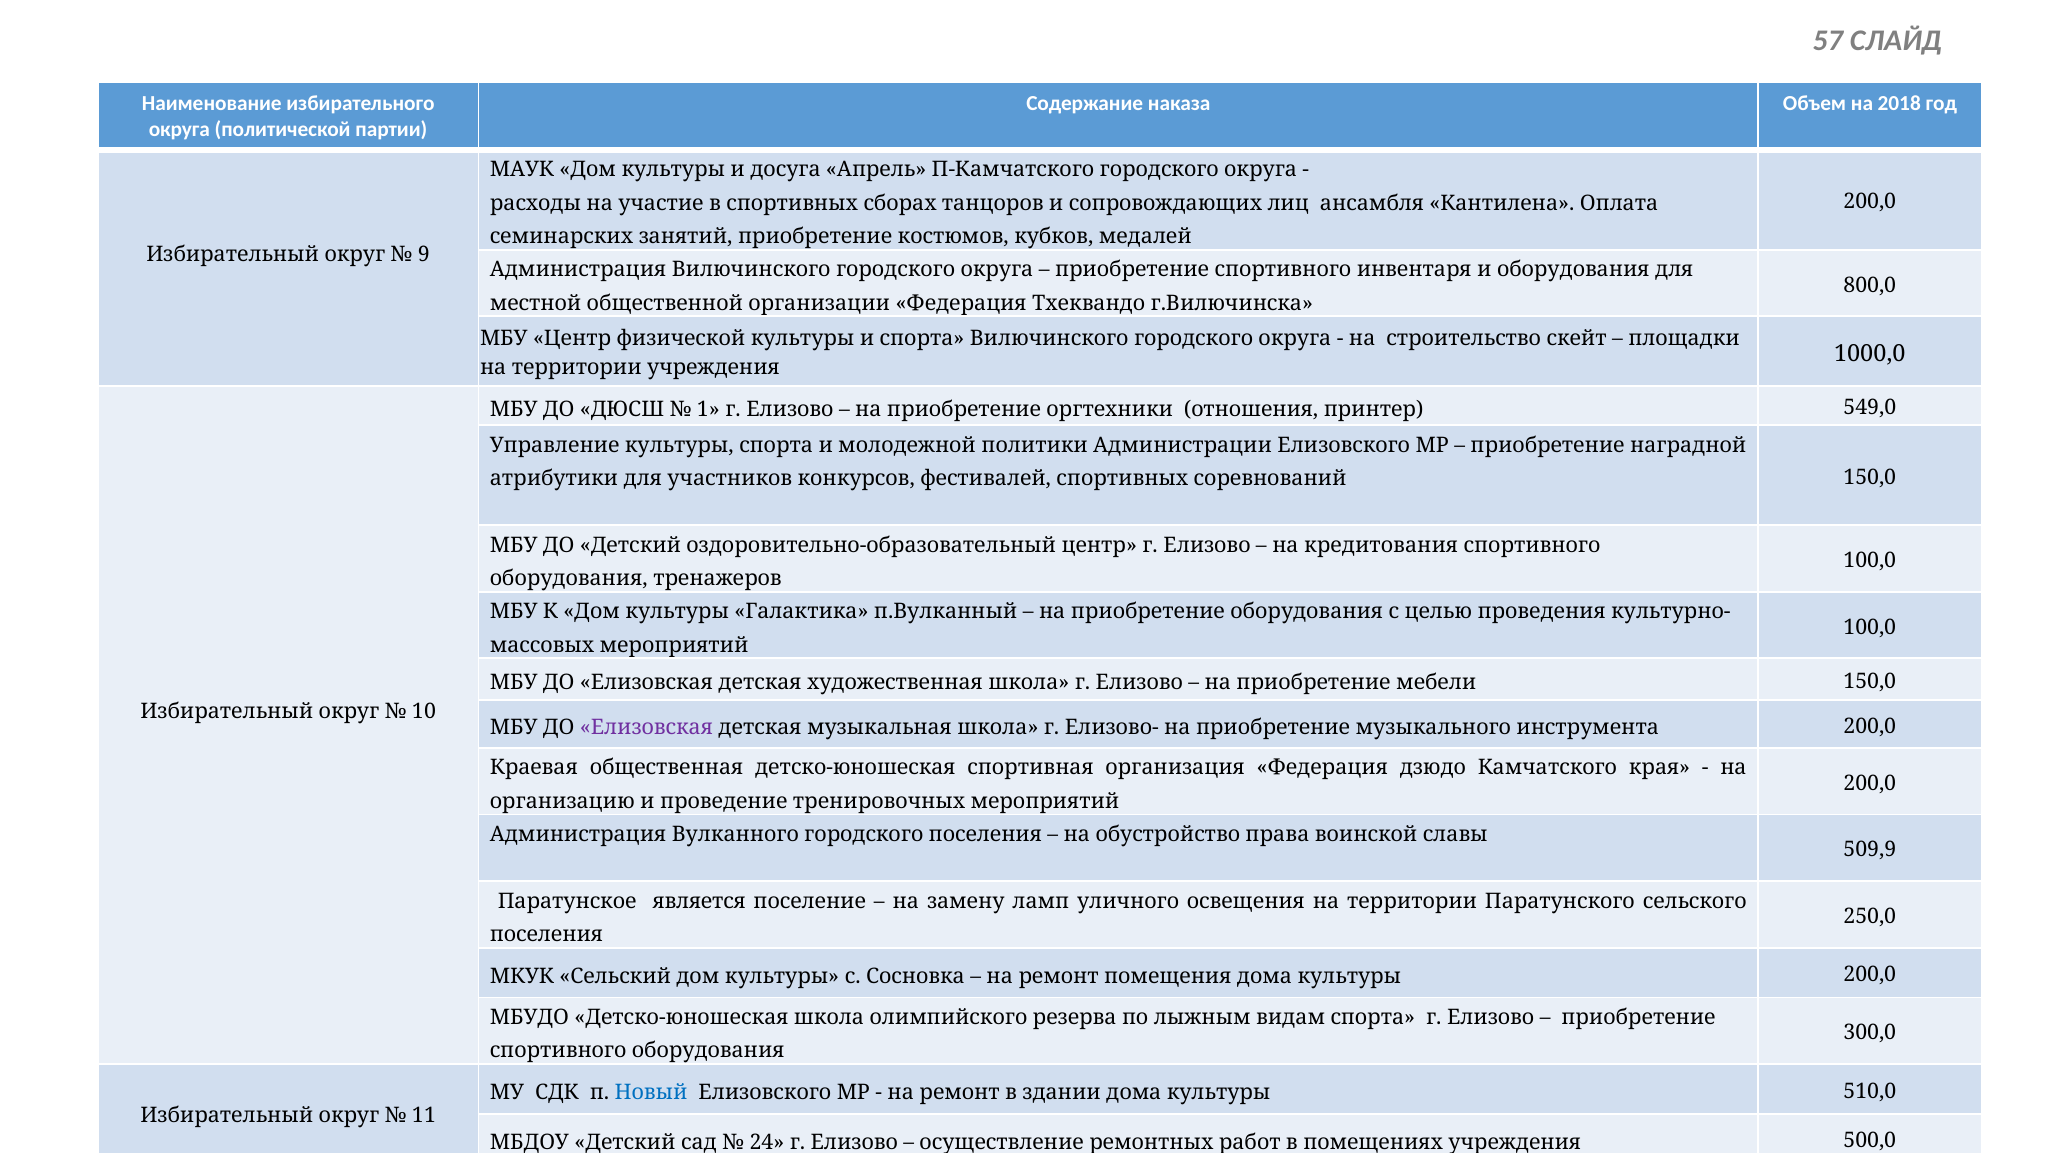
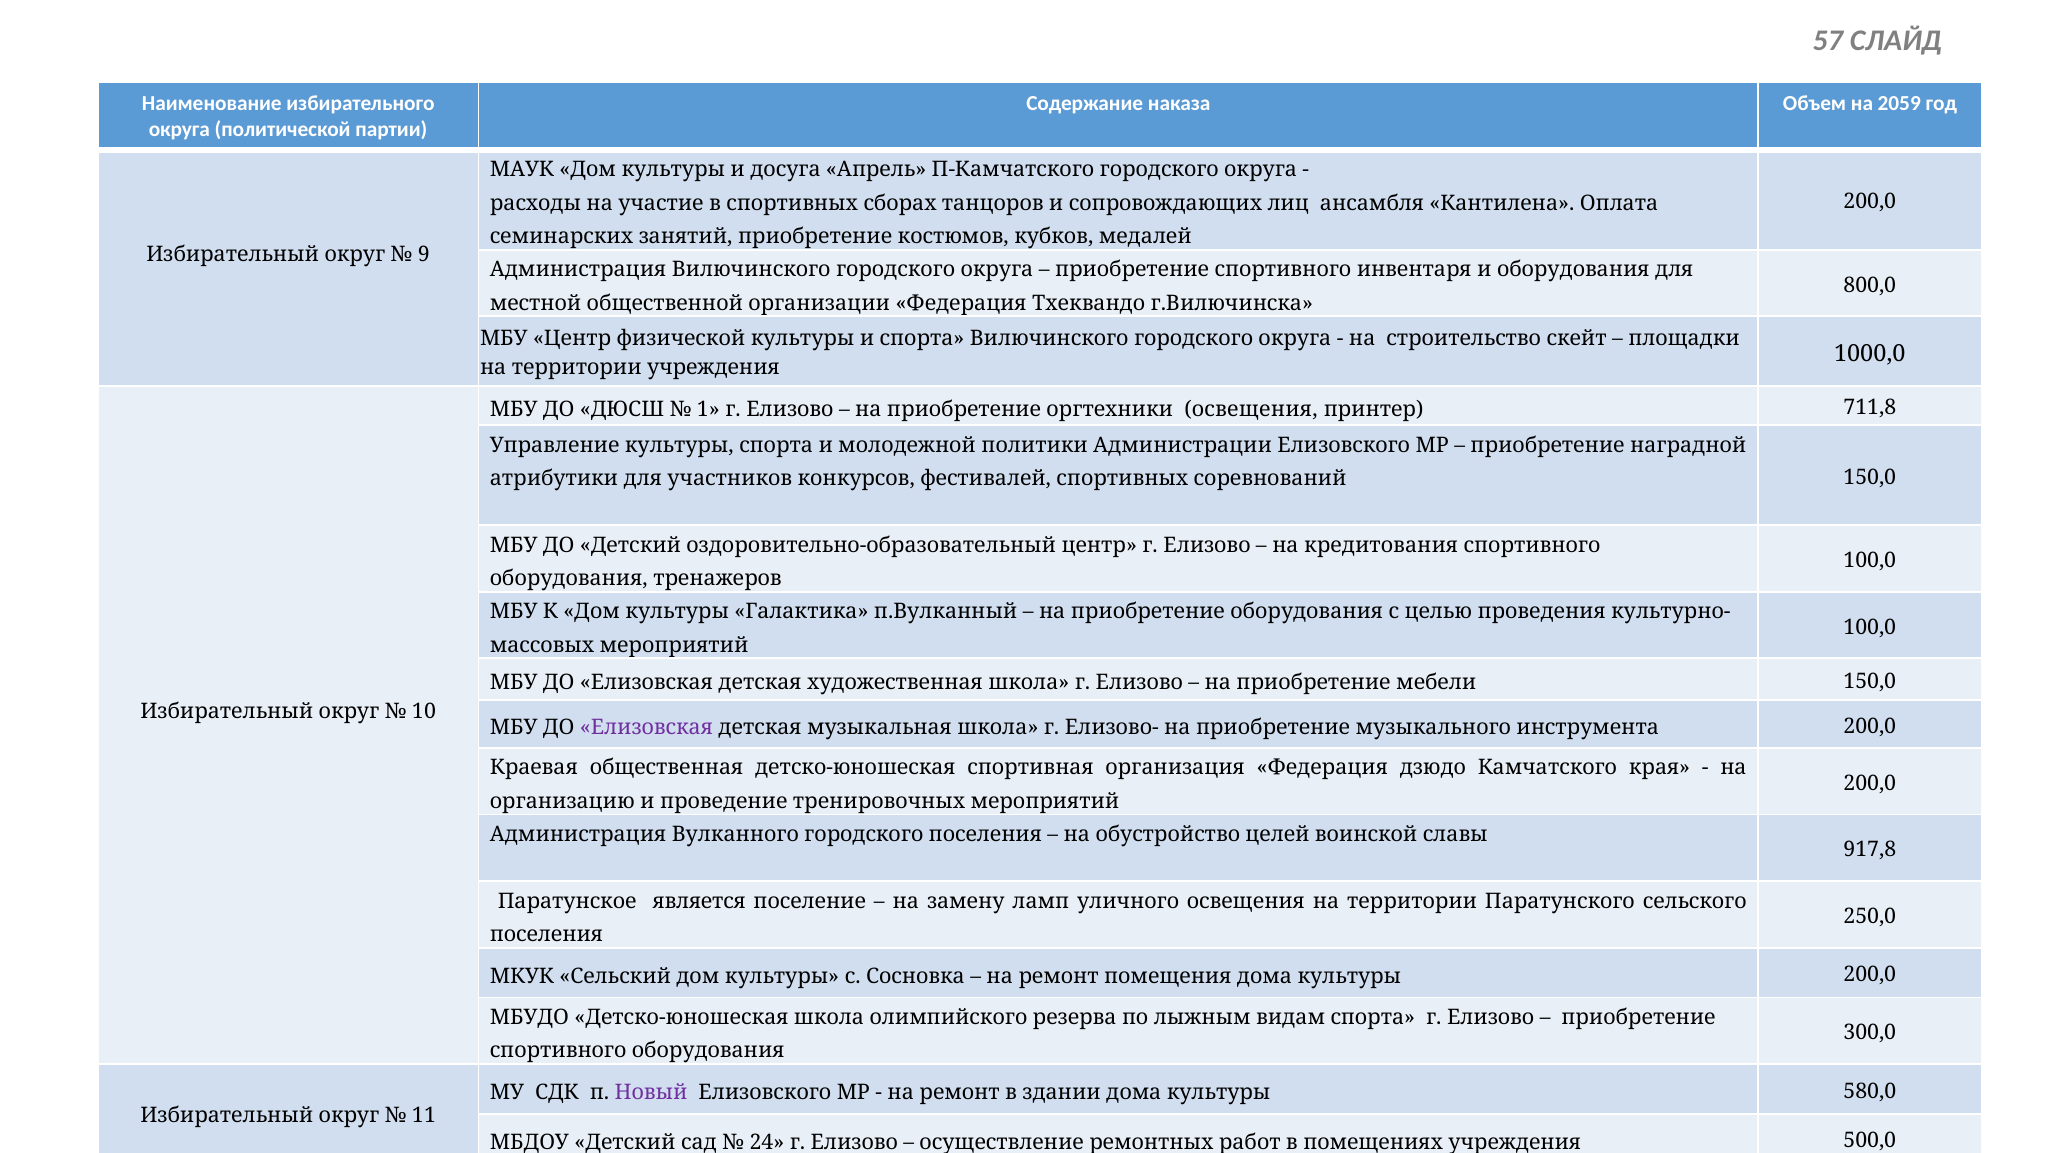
2018: 2018 -> 2059
оргтехники отношения: отношения -> освещения
549,0: 549,0 -> 711,8
права: права -> целей
509,9: 509,9 -> 917,8
Новый colour: blue -> purple
510,0: 510,0 -> 580,0
